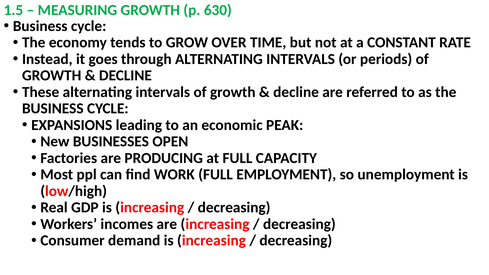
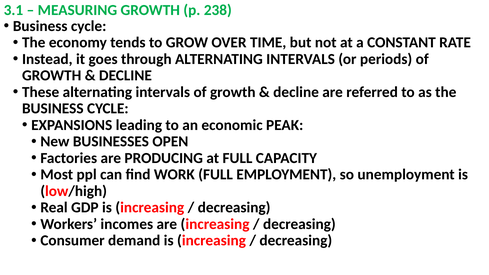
1.5: 1.5 -> 3.1
630: 630 -> 238
